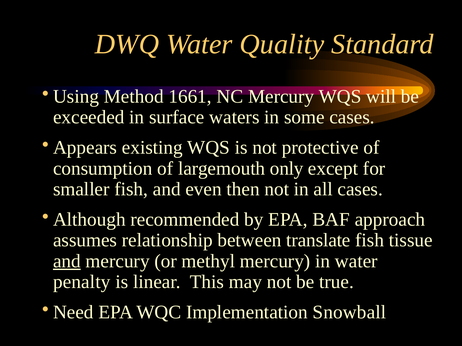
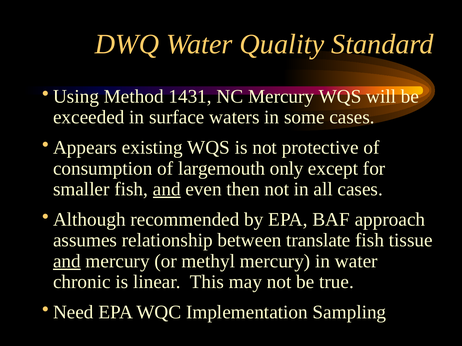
1661: 1661 -> 1431
and at (167, 189) underline: none -> present
penalty: penalty -> chronic
Snowball: Snowball -> Sampling
